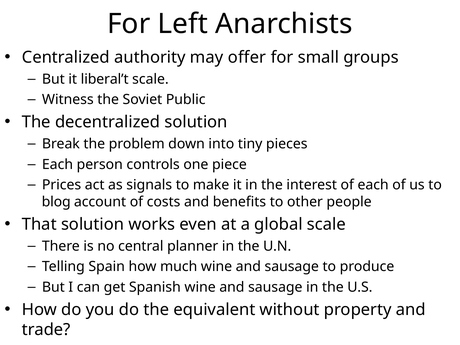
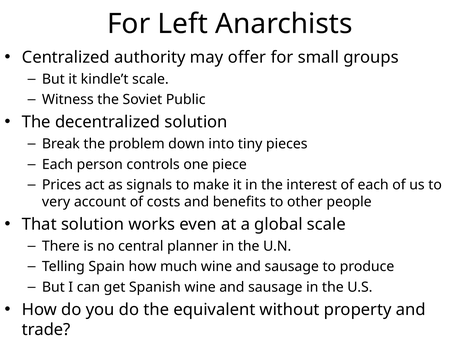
liberal’t: liberal’t -> kindle’t
blog: blog -> very
